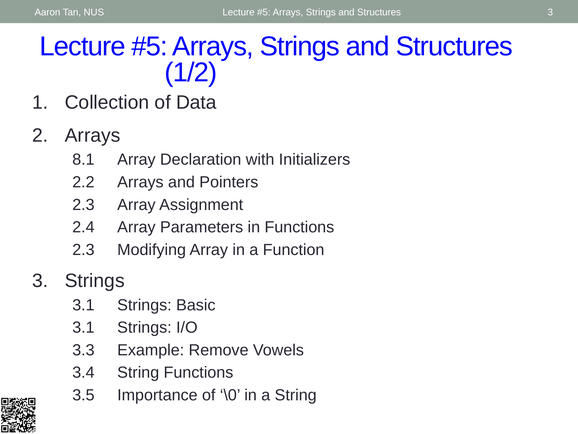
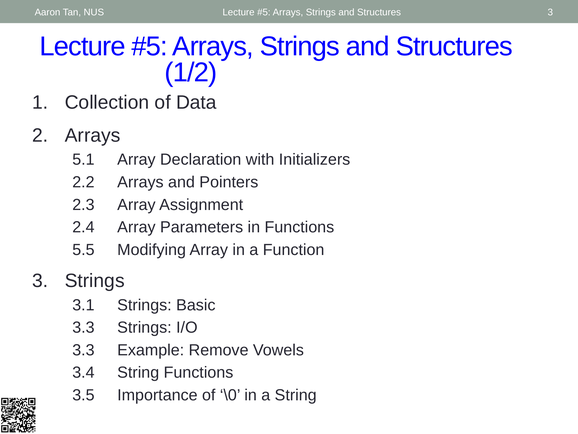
8.1: 8.1 -> 5.1
2.3 at (83, 249): 2.3 -> 5.5
3.1 at (83, 327): 3.1 -> 3.3
